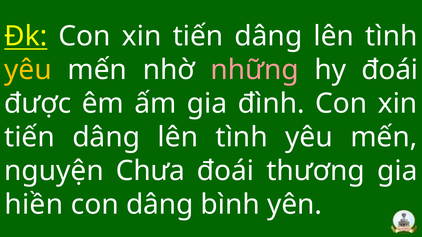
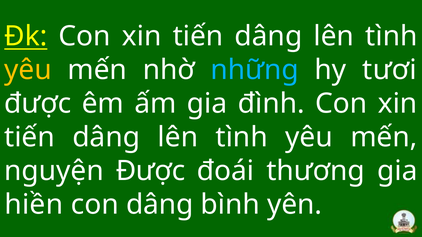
những colour: pink -> light blue
hy đoái: đoái -> tươi
nguyện Chưa: Chưa -> Được
